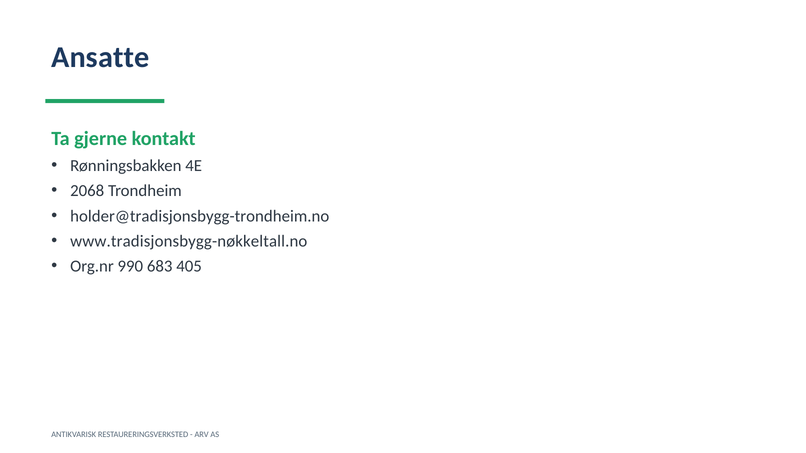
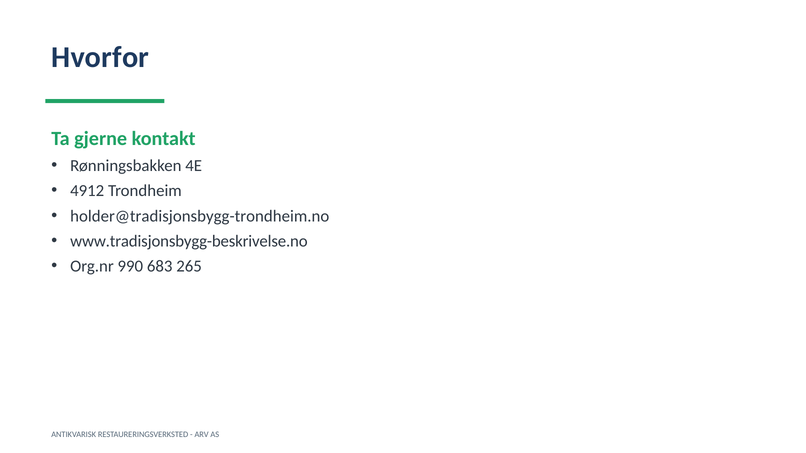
Ansatte: Ansatte -> Hvorfor
2068: 2068 -> 4912
www.tradisjonsbygg-nøkkeltall.no: www.tradisjonsbygg-nøkkeltall.no -> www.tradisjonsbygg-beskrivelse.no
405: 405 -> 265
